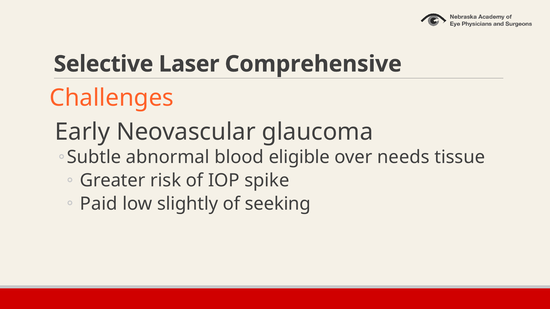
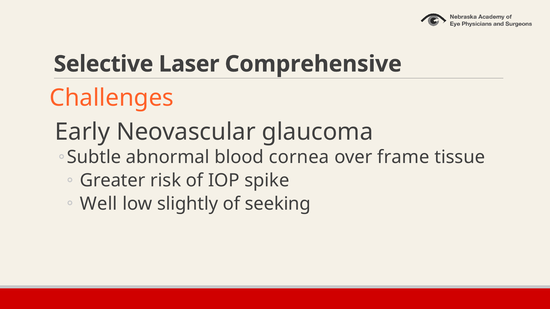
eligible: eligible -> cornea
needs: needs -> frame
Paid: Paid -> Well
